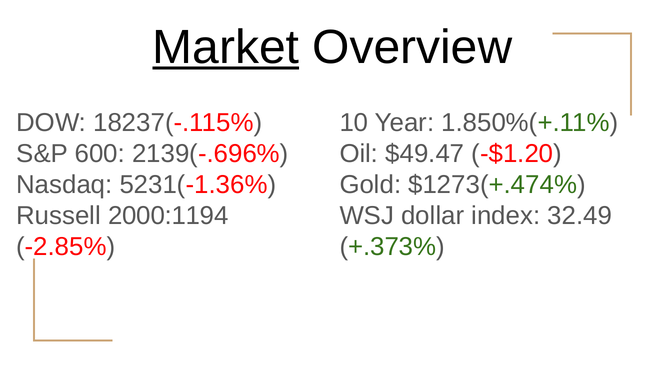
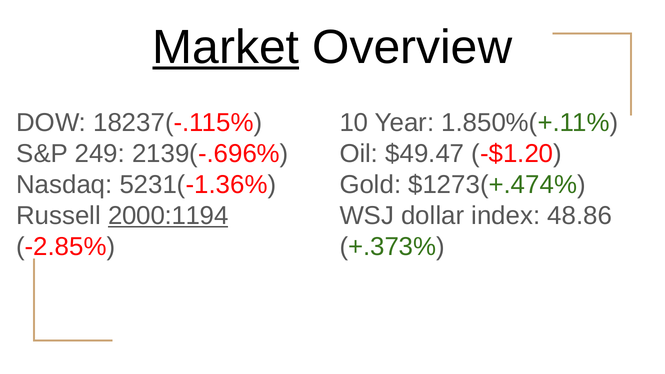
600: 600 -> 249
2000:1194 underline: none -> present
32.49: 32.49 -> 48.86
